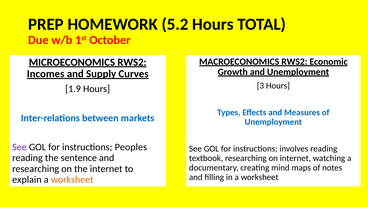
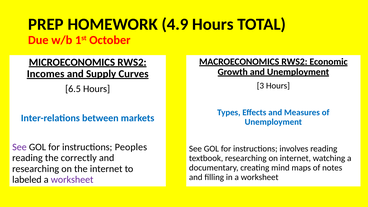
5.2: 5.2 -> 4.9
1.9: 1.9 -> 6.5
sentence: sentence -> correctly
explain: explain -> labeled
worksheet at (72, 179) colour: orange -> purple
